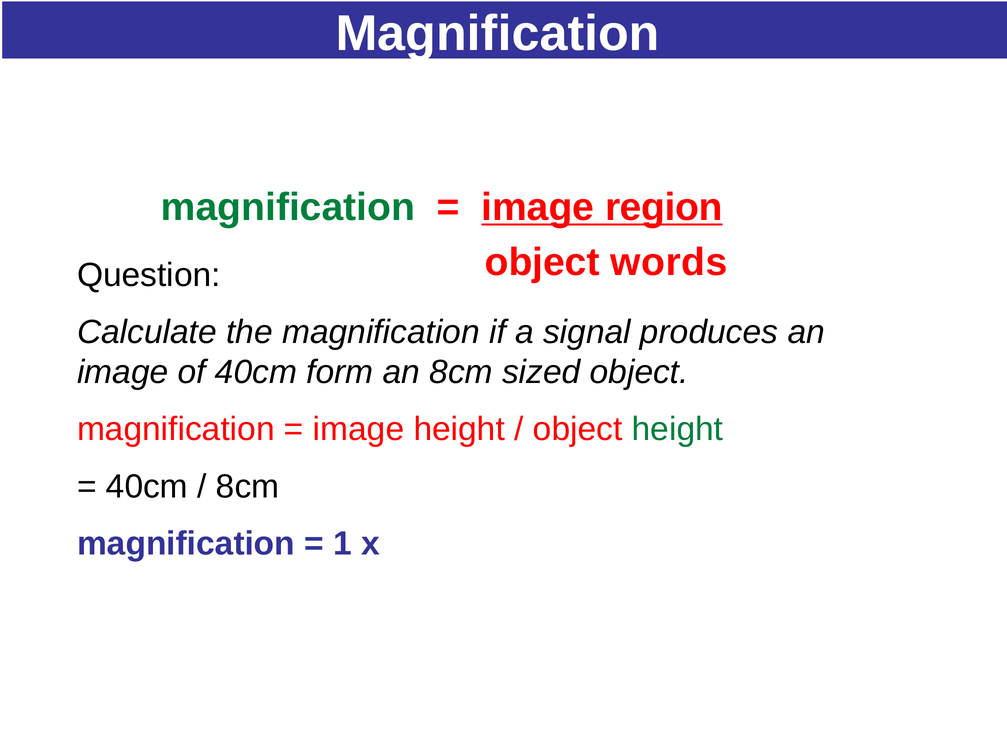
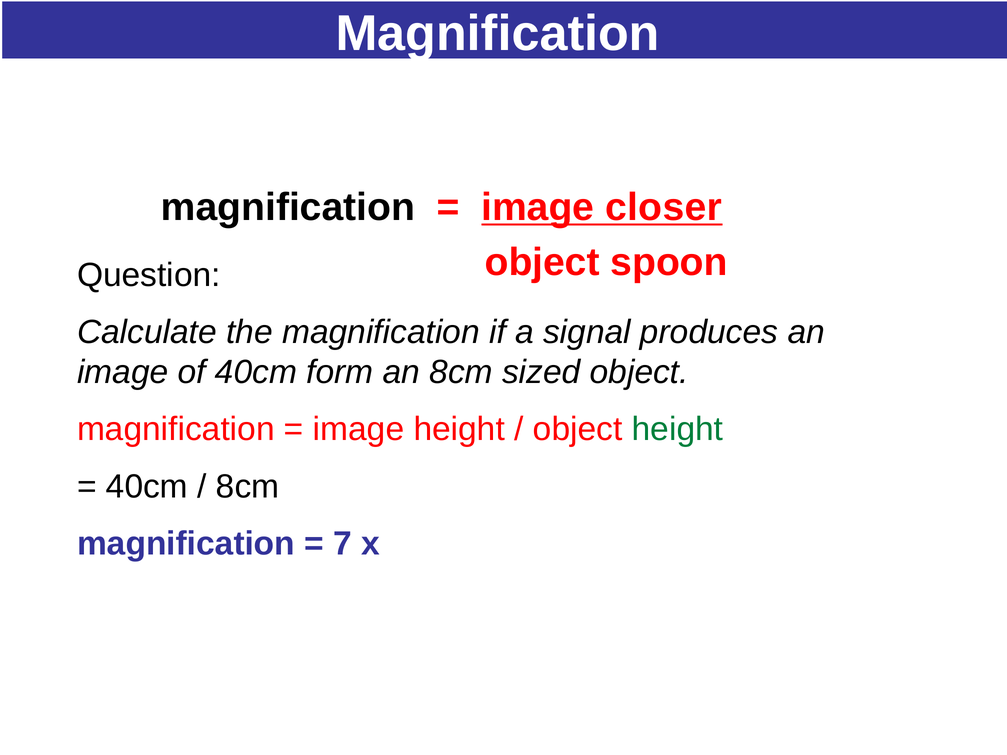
magnification at (288, 207) colour: green -> black
region: region -> closer
words: words -> spoon
1: 1 -> 7
